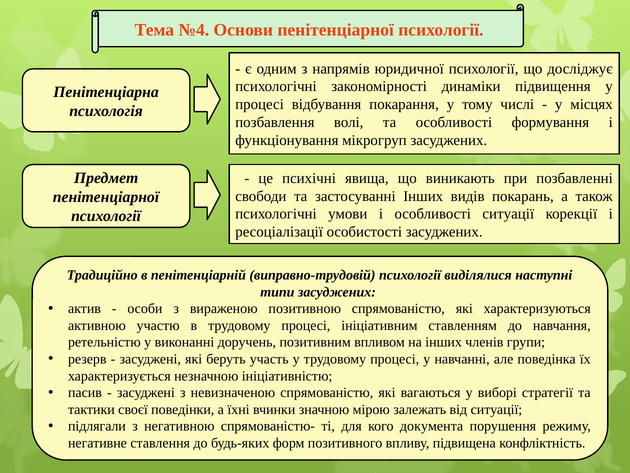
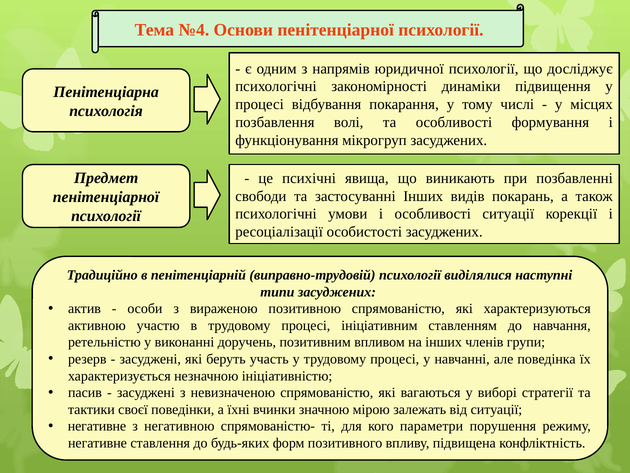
підлягали at (97, 426): підлягали -> негативне
документа: документа -> параметри
